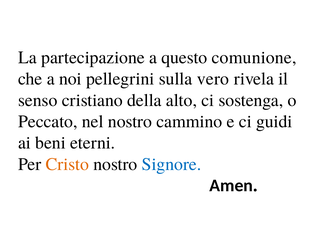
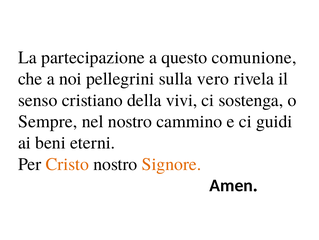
alto: alto -> vivi
Peccato: Peccato -> Sempre
Signore colour: blue -> orange
